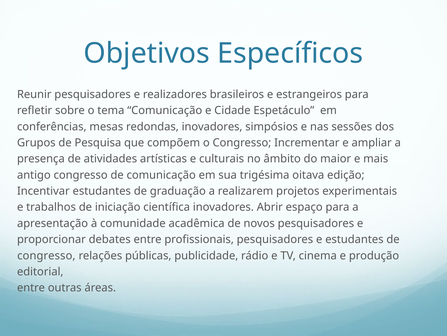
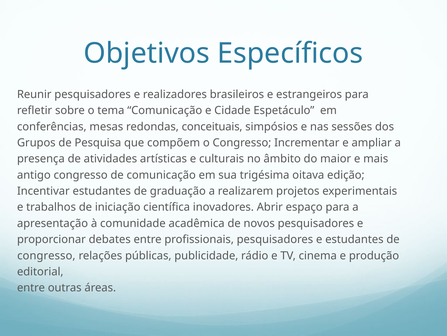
redondas inovadores: inovadores -> conceituais
